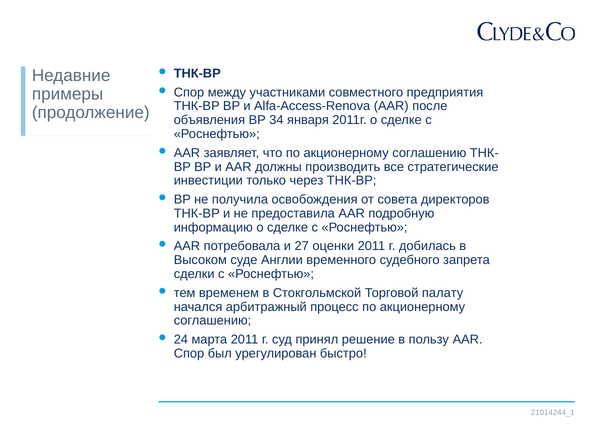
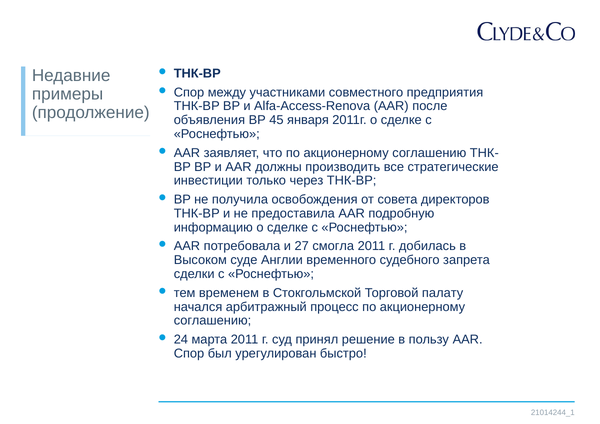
34: 34 -> 45
оценки: оценки -> смогла
